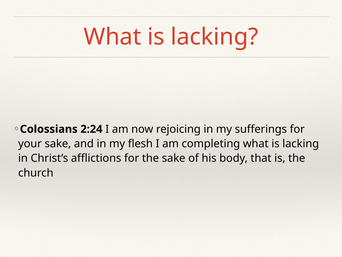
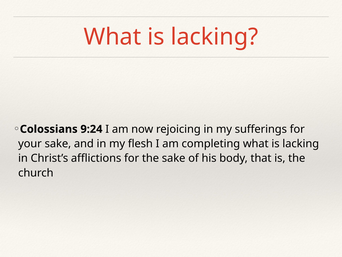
2:24: 2:24 -> 9:24
